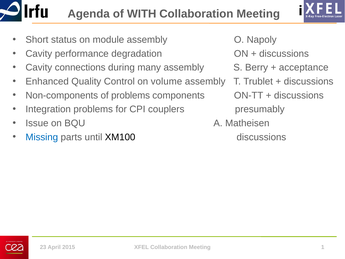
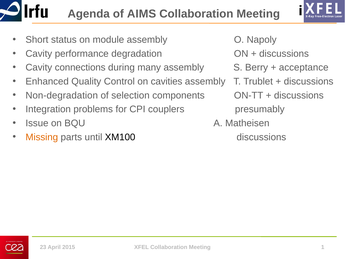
WITH: WITH -> AIMS
volume: volume -> cavities
Non-components: Non-components -> Non-degradation
of problems: problems -> selection
Missing colour: blue -> orange
